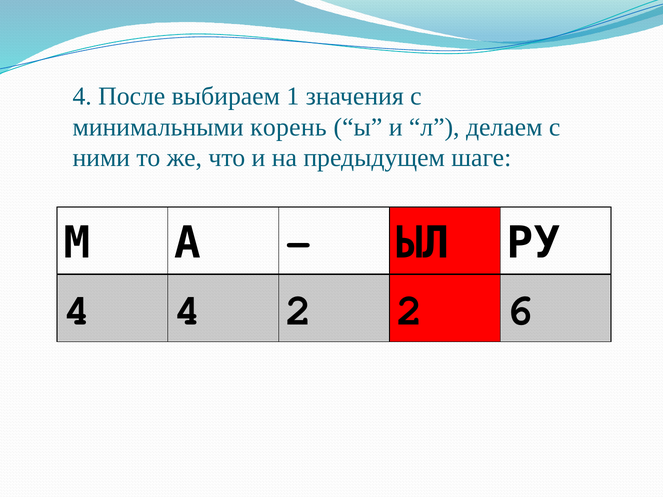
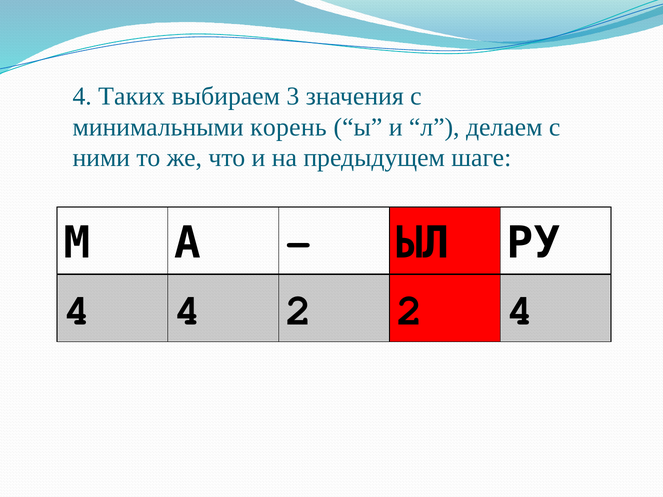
После: После -> Таких
1: 1 -> 3
2 6: 6 -> 4
